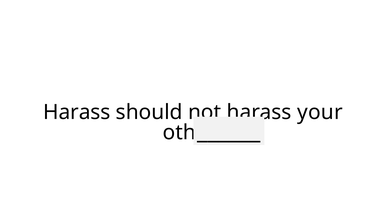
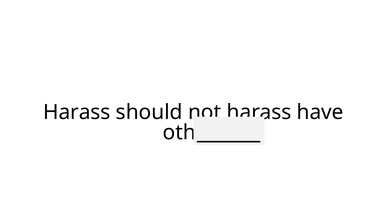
your: your -> have
